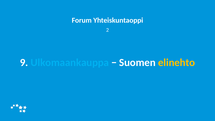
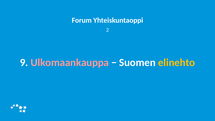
Ulkomaankauppa colour: light blue -> pink
